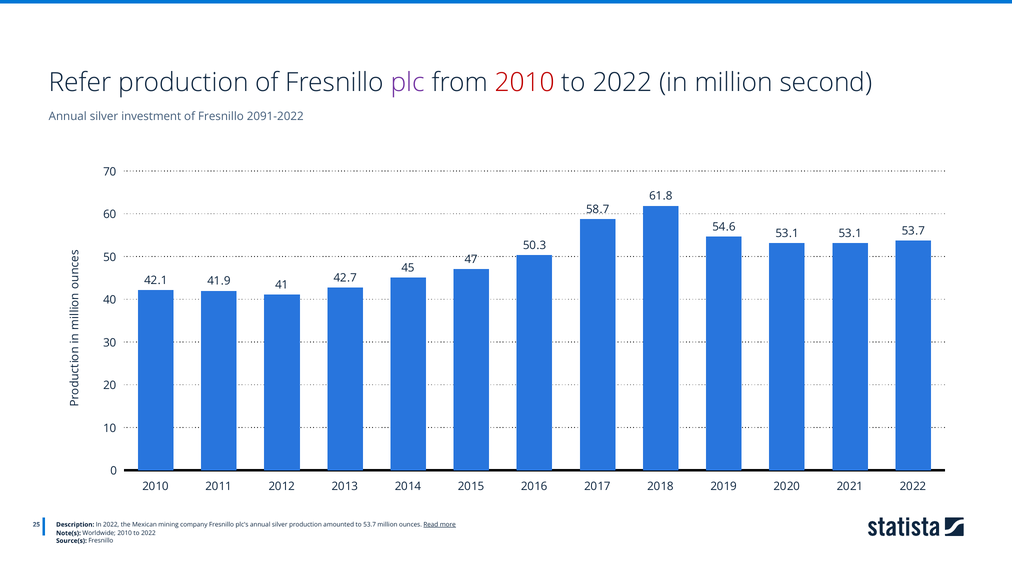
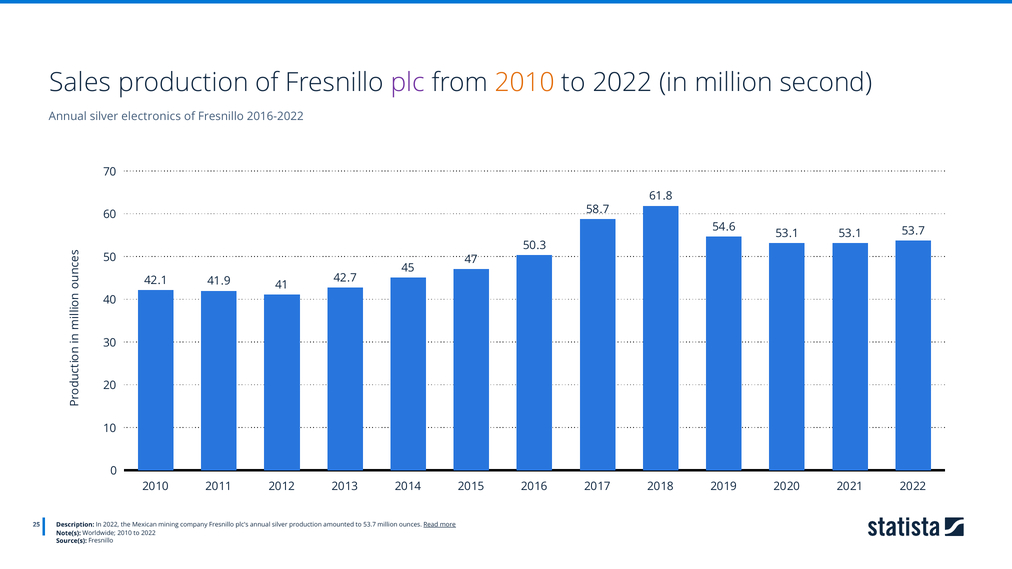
Refer: Refer -> Sales
2010 at (525, 83) colour: red -> orange
investment: investment -> electronics
2091-2022: 2091-2022 -> 2016-2022
